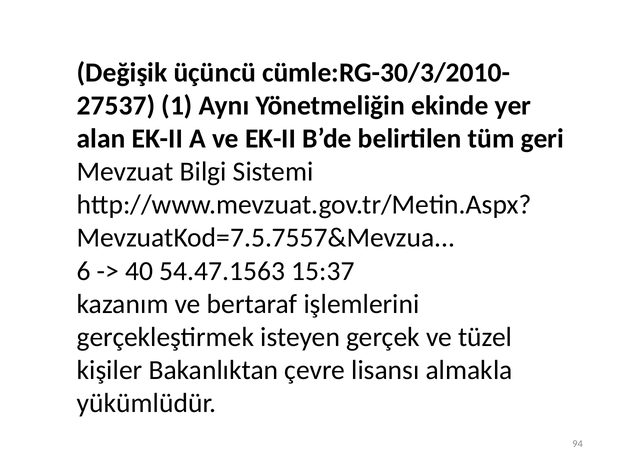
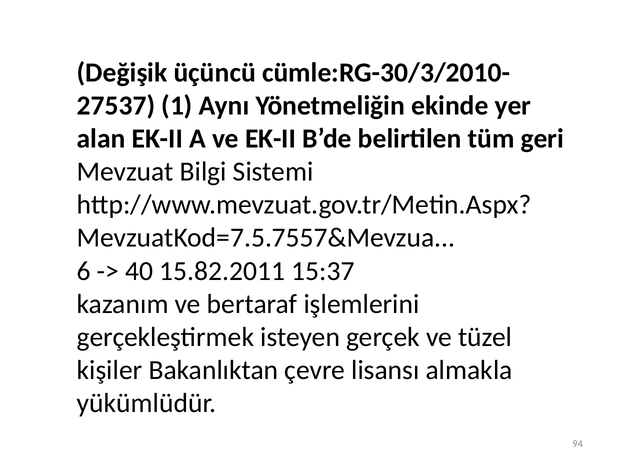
54.47.1563: 54.47.1563 -> 15.82.2011
